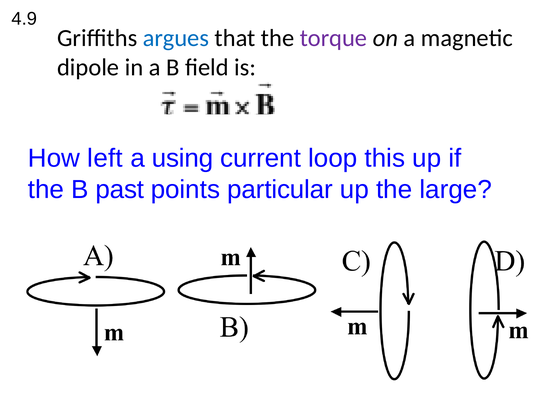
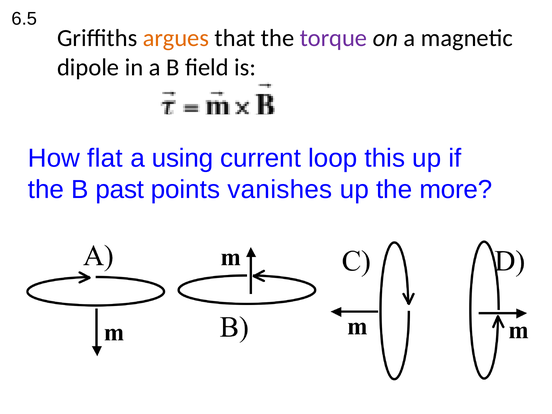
4.9: 4.9 -> 6.5
argues colour: blue -> orange
left: left -> flat
particular: particular -> vanishes
large: large -> more
